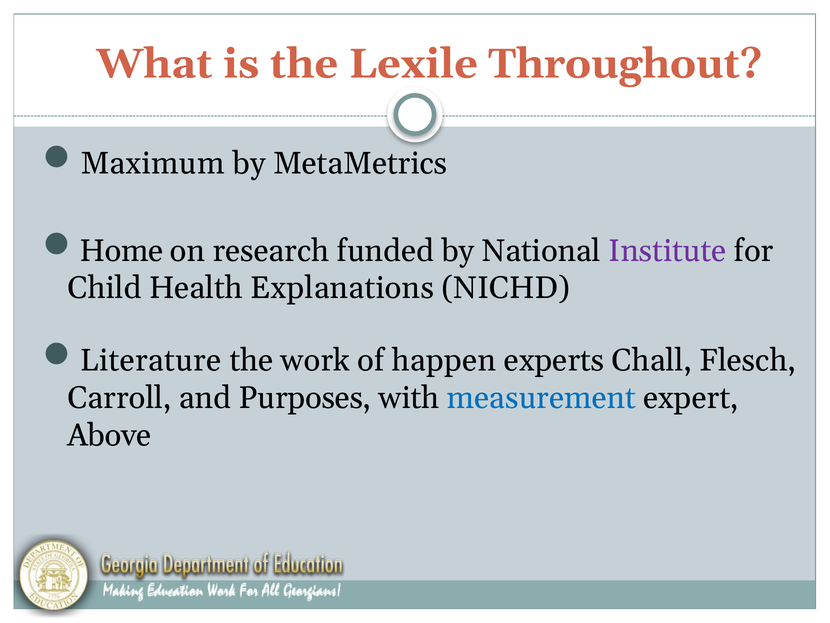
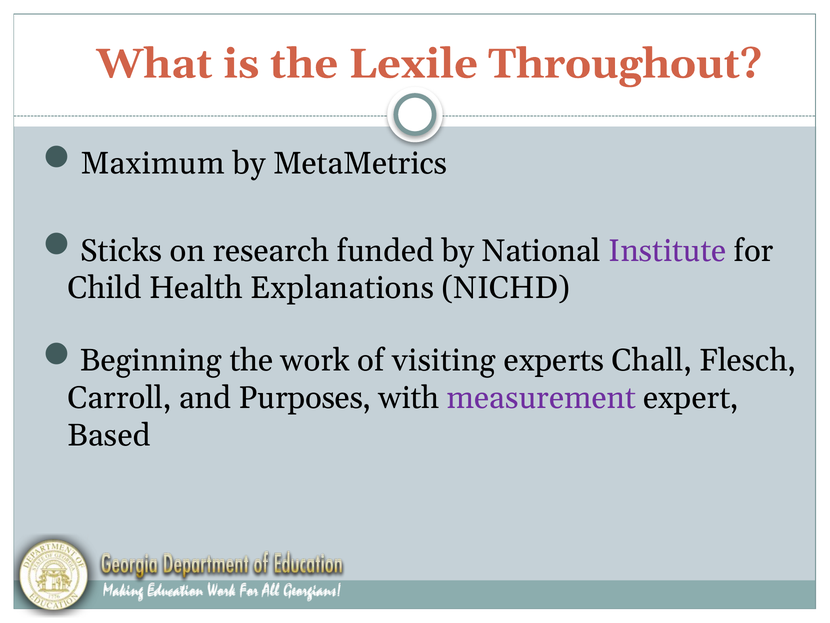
Home: Home -> Sticks
Literature: Literature -> Beginning
happen: happen -> visiting
measurement colour: blue -> purple
Above: Above -> Based
